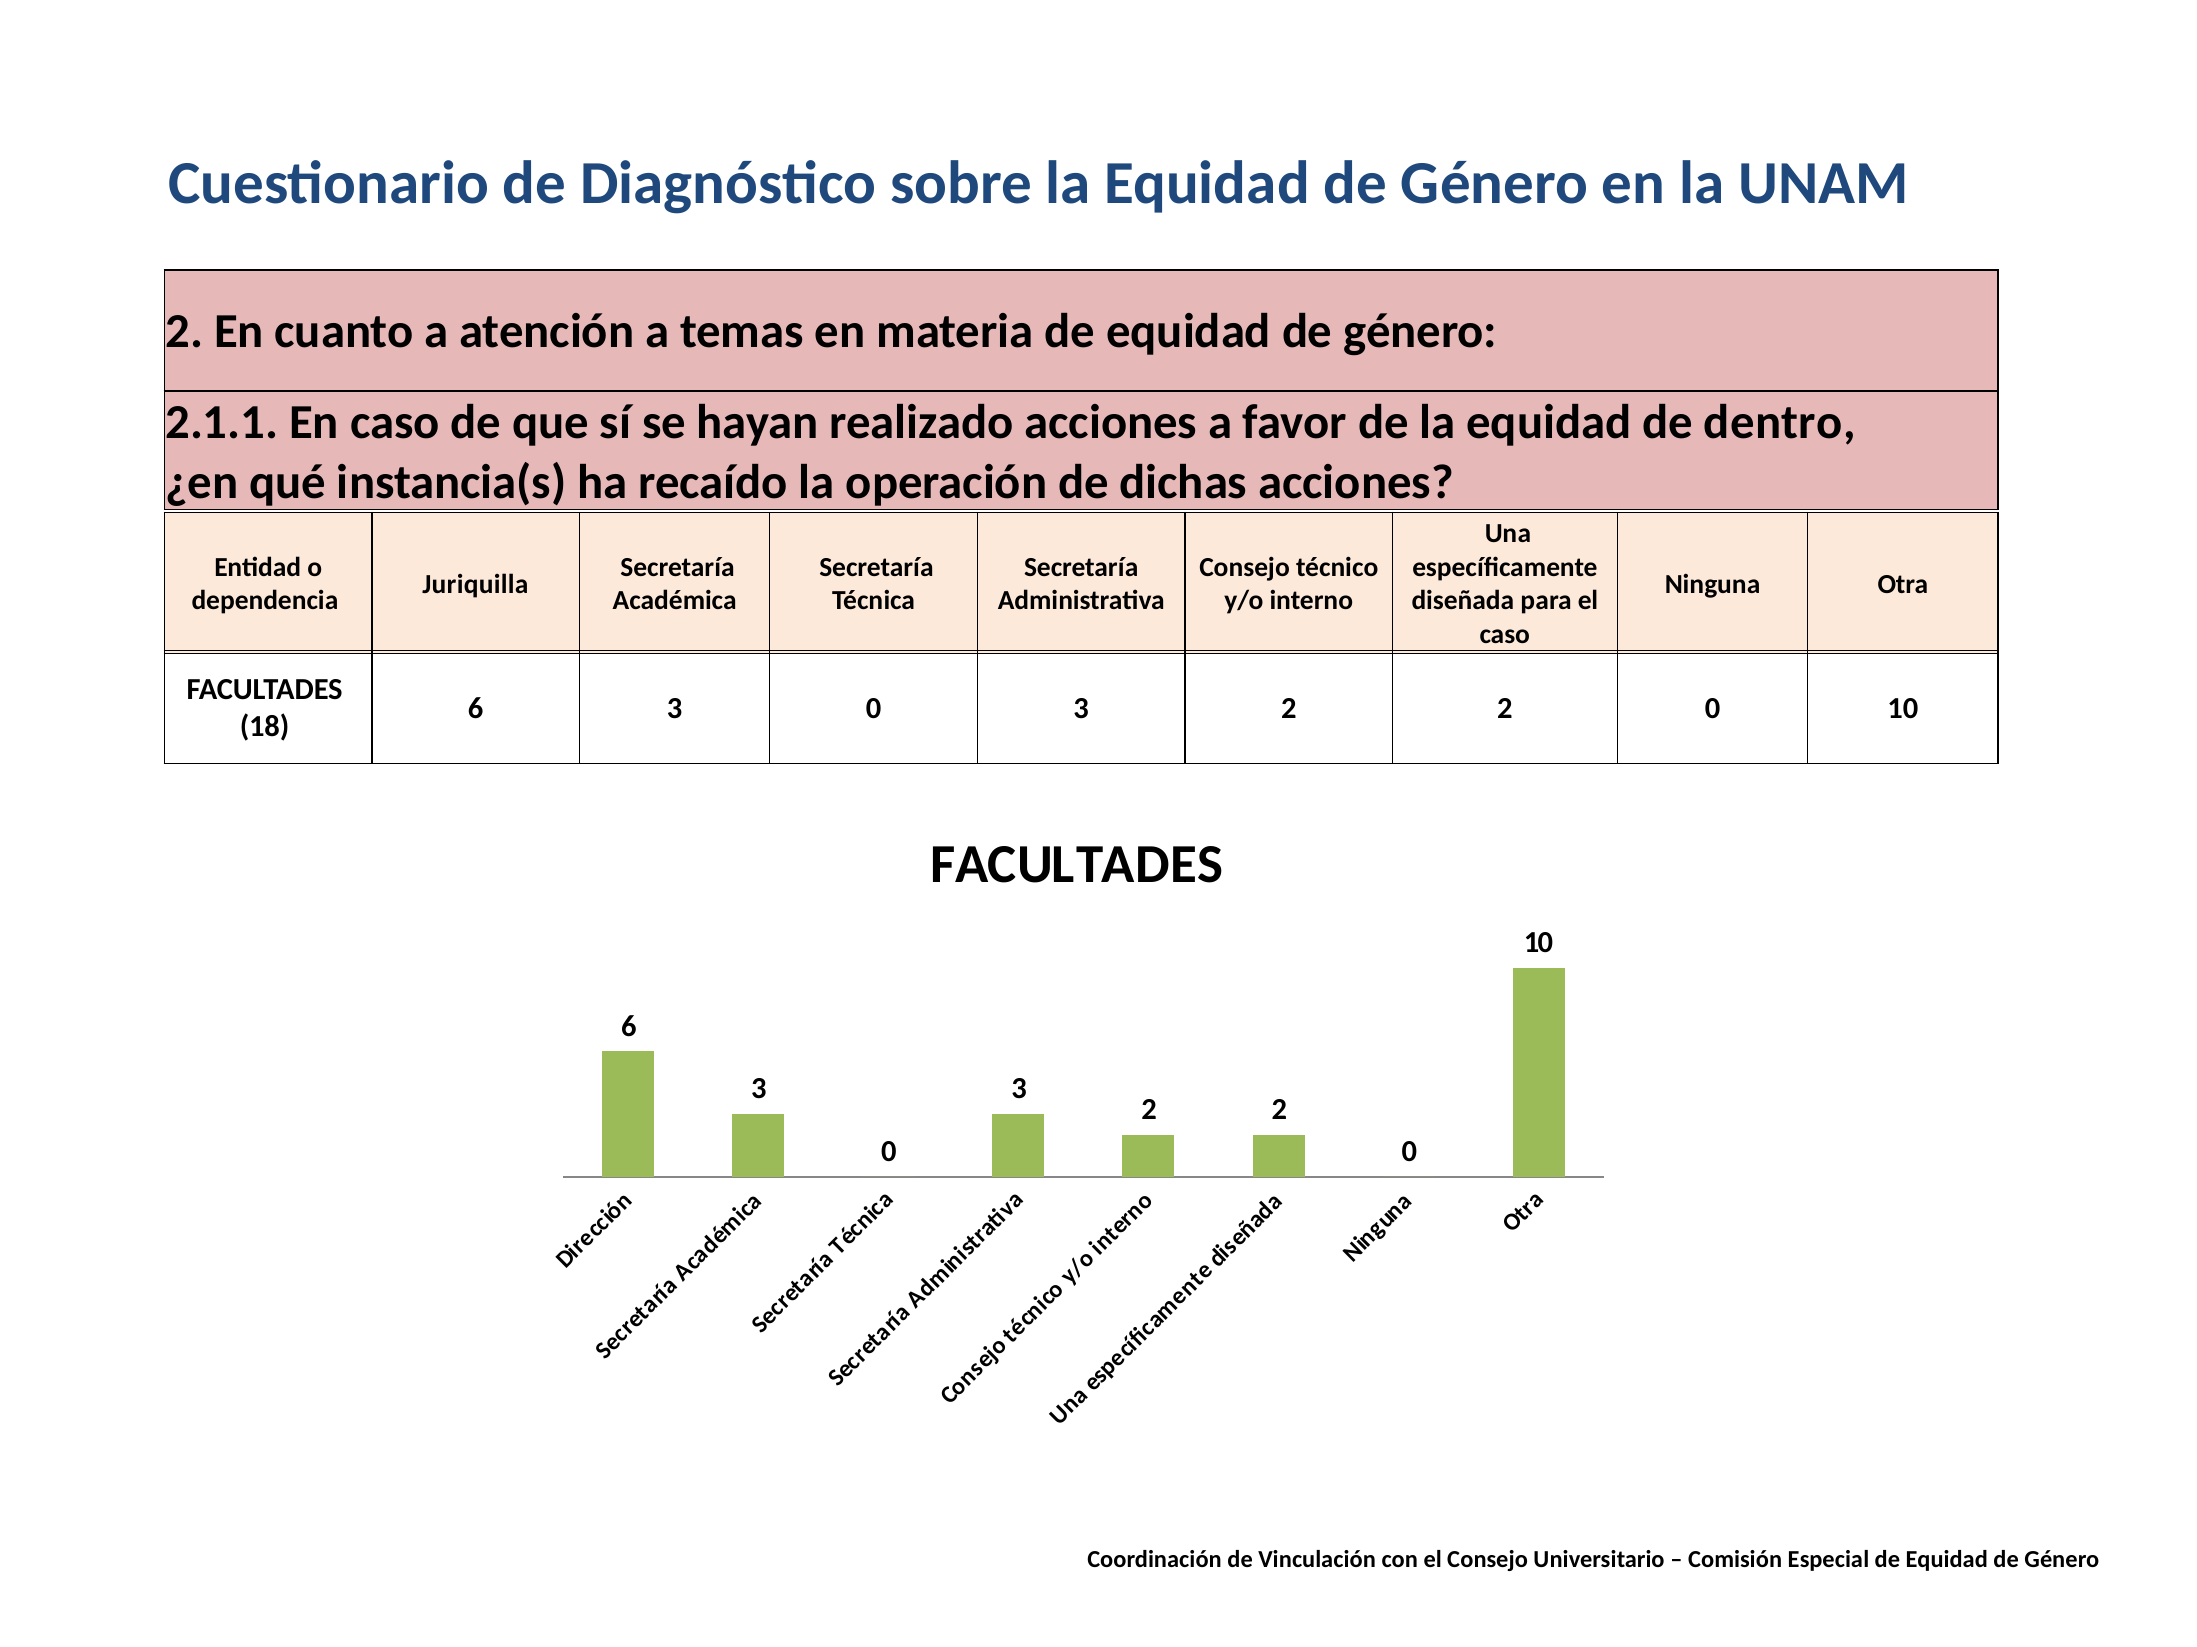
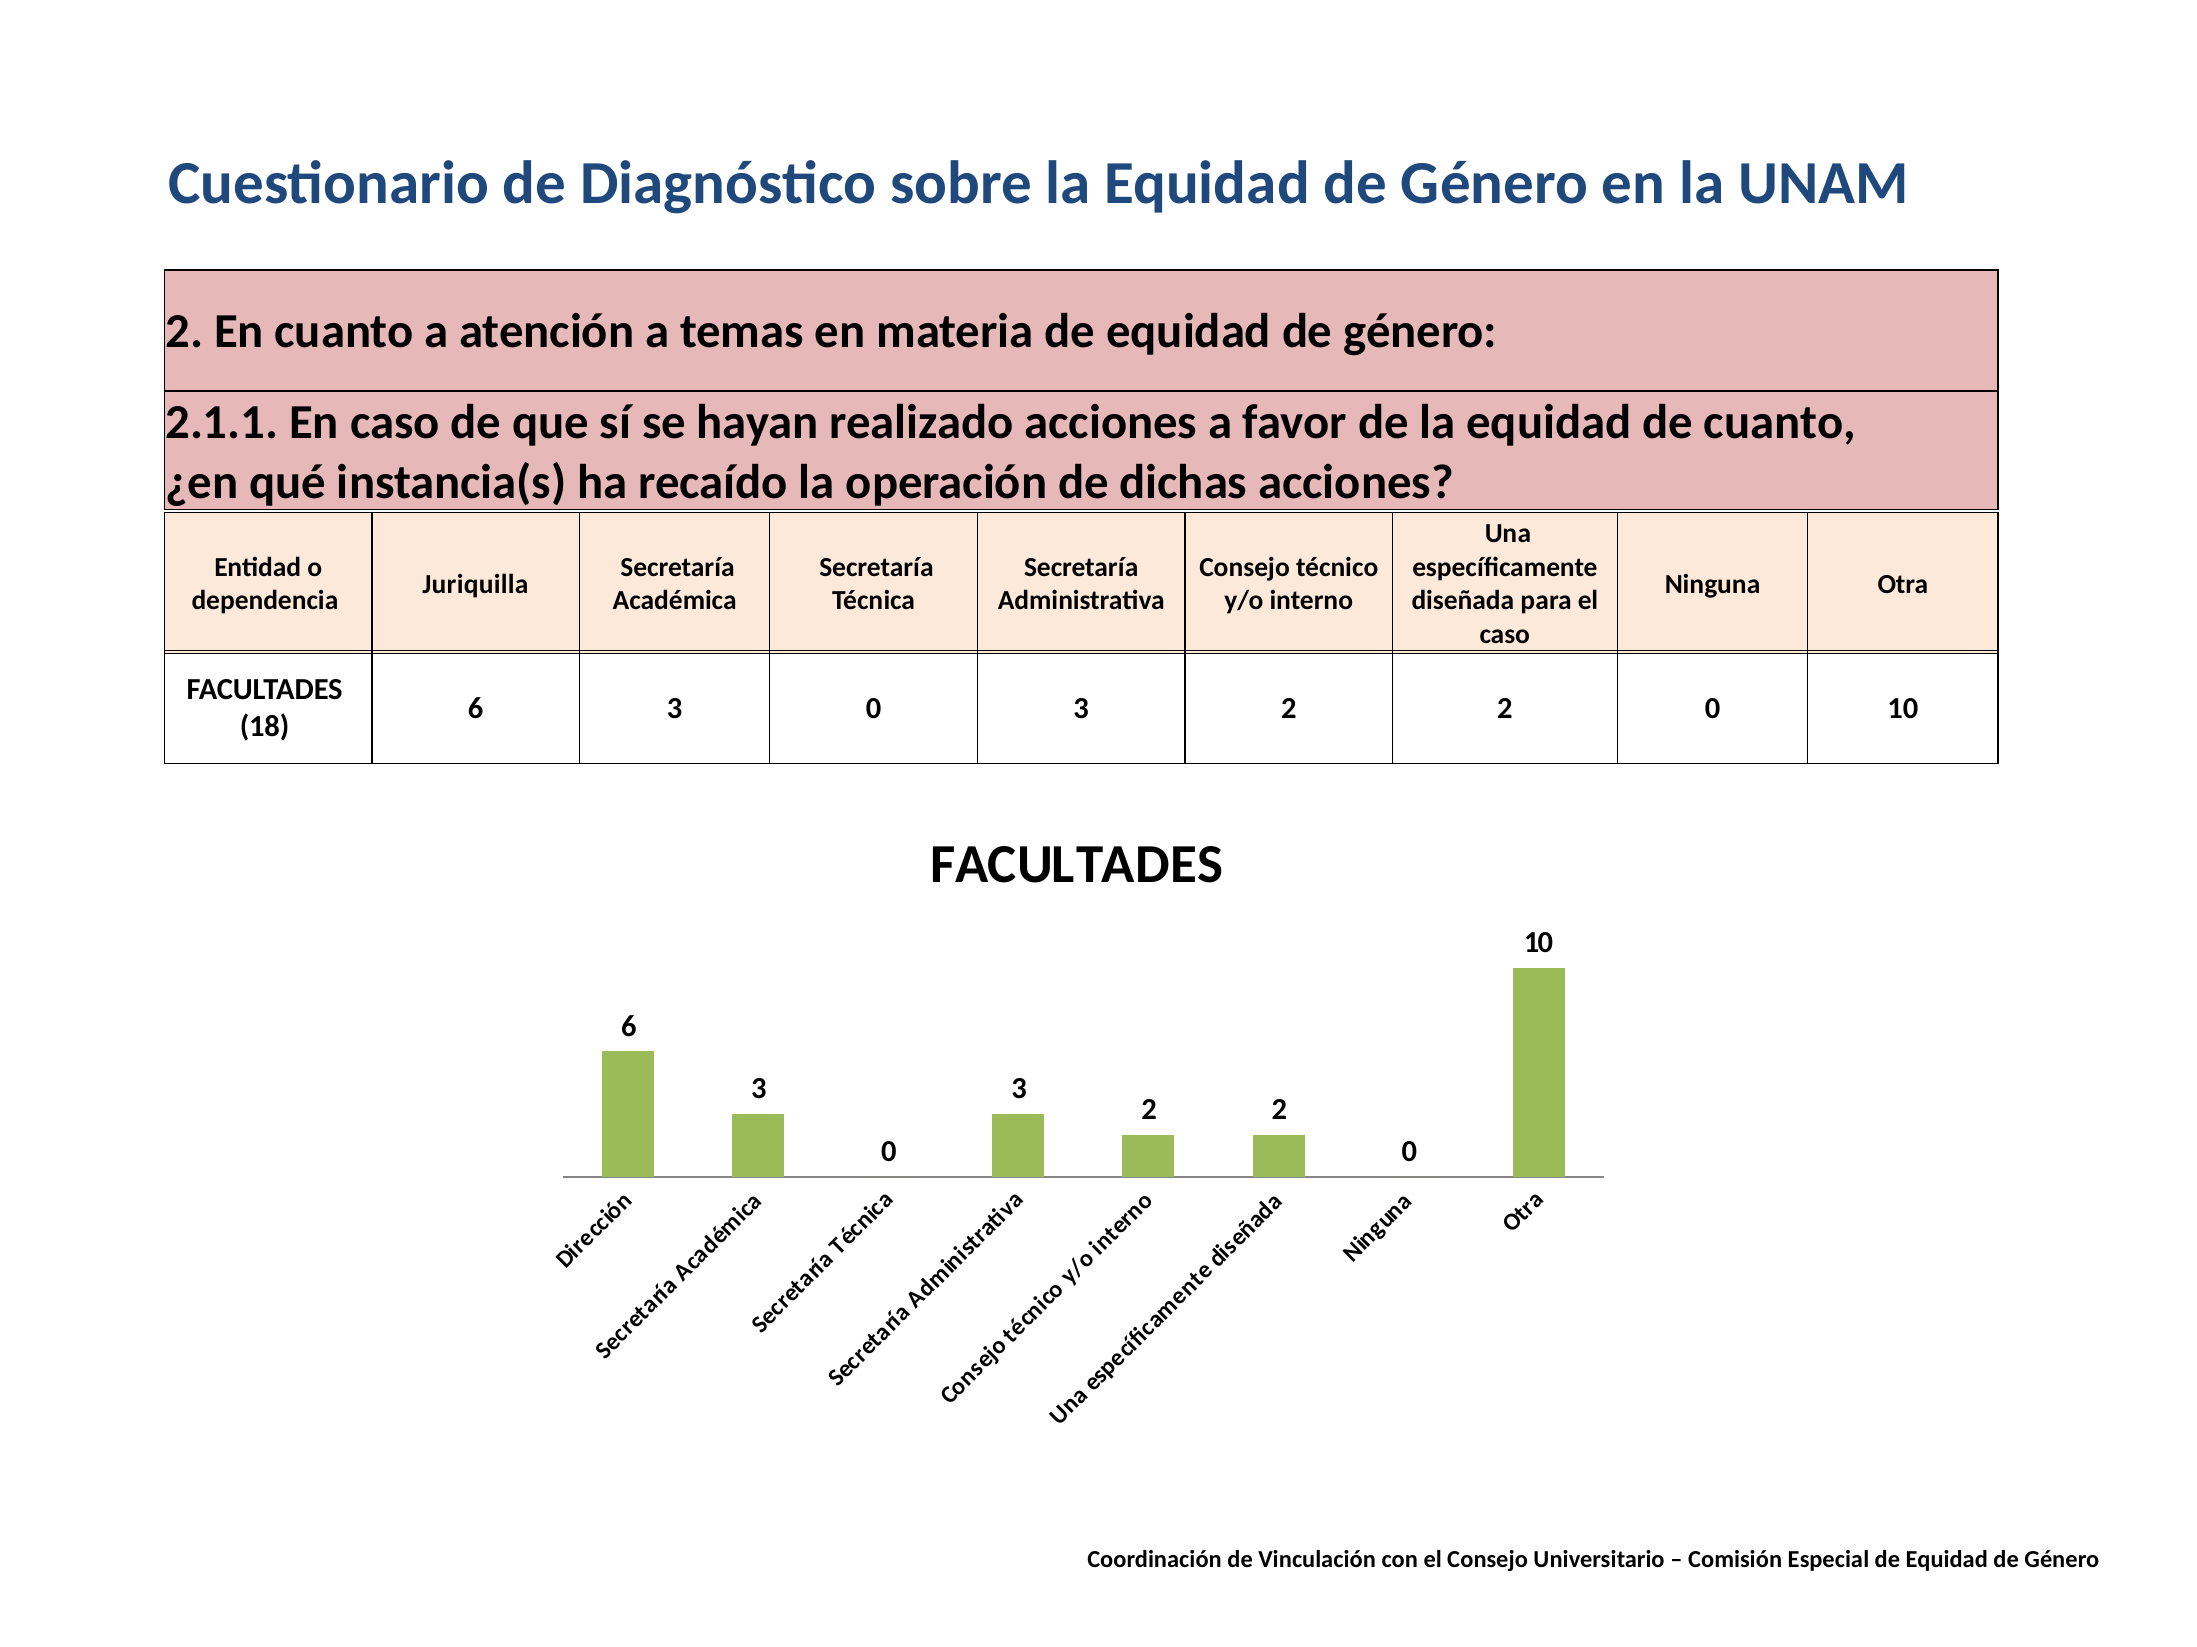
de dentro: dentro -> cuanto
